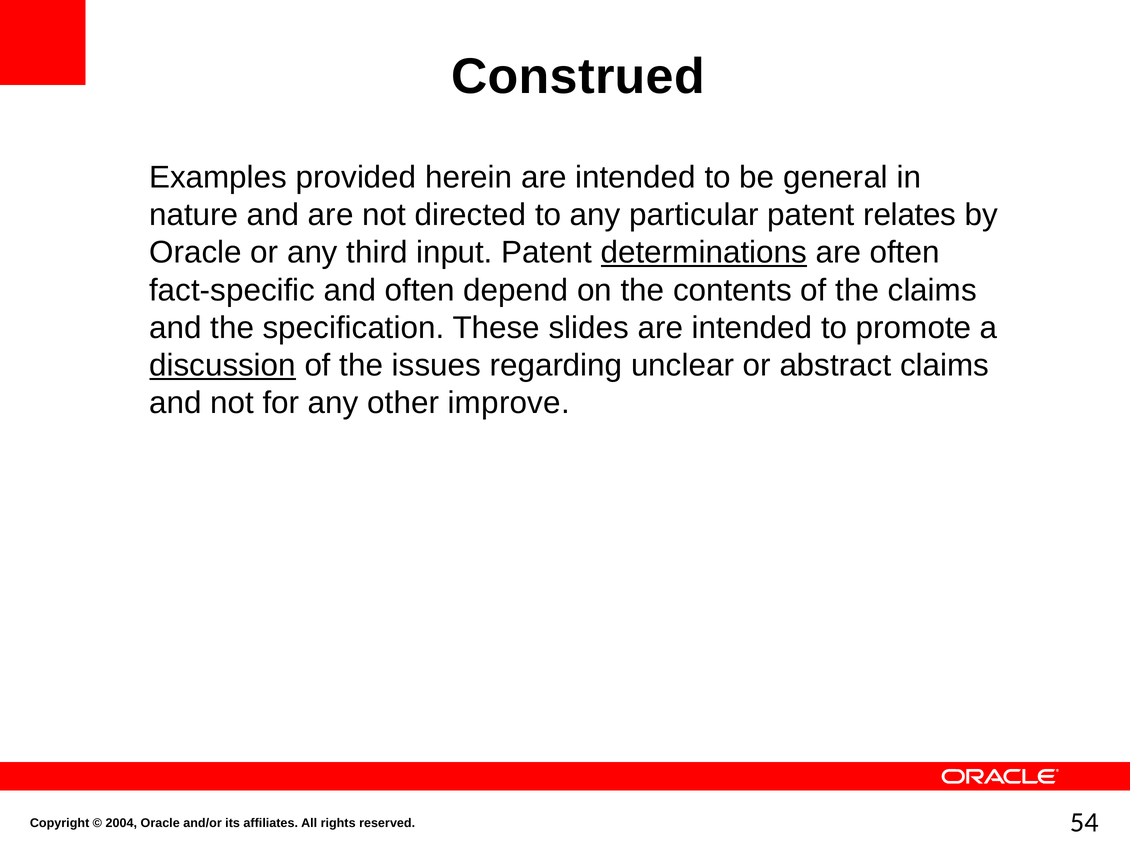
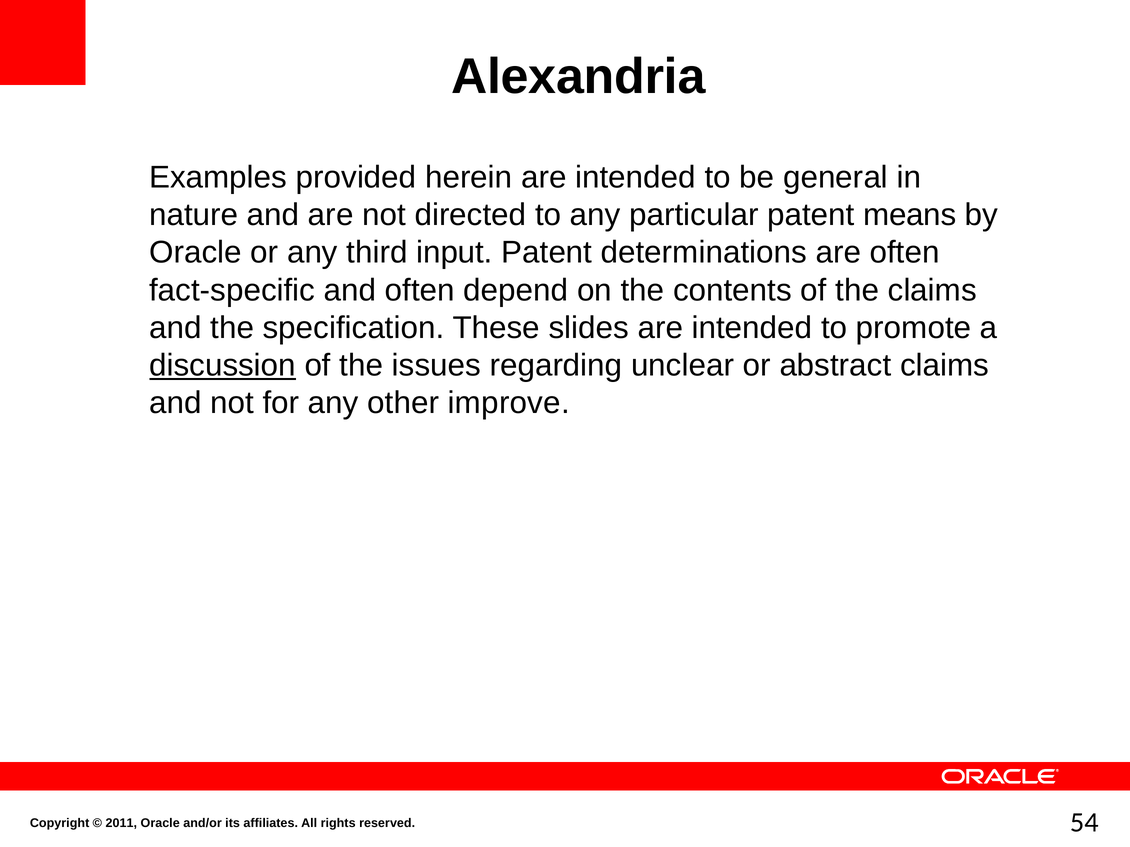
Construed: Construed -> Alexandria
relates: relates -> means
determinations underline: present -> none
2004: 2004 -> 2011
